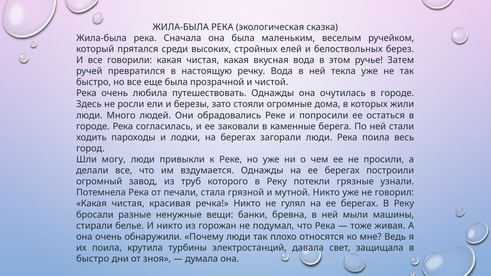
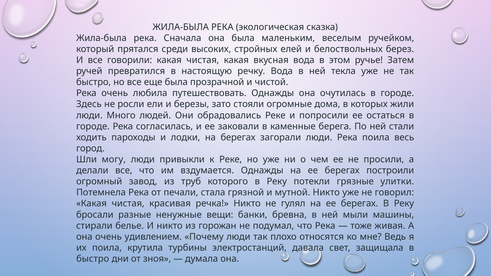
узнали: узнали -> улитки
обнаружили: обнаружили -> удивлением
